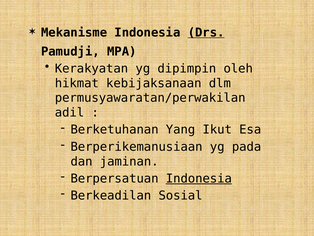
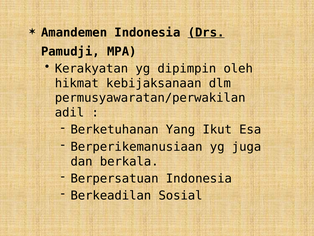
Mekanisme: Mekanisme -> Amandemen
pada: pada -> juga
jaminan: jaminan -> berkala
Indonesia at (199, 178) underline: present -> none
